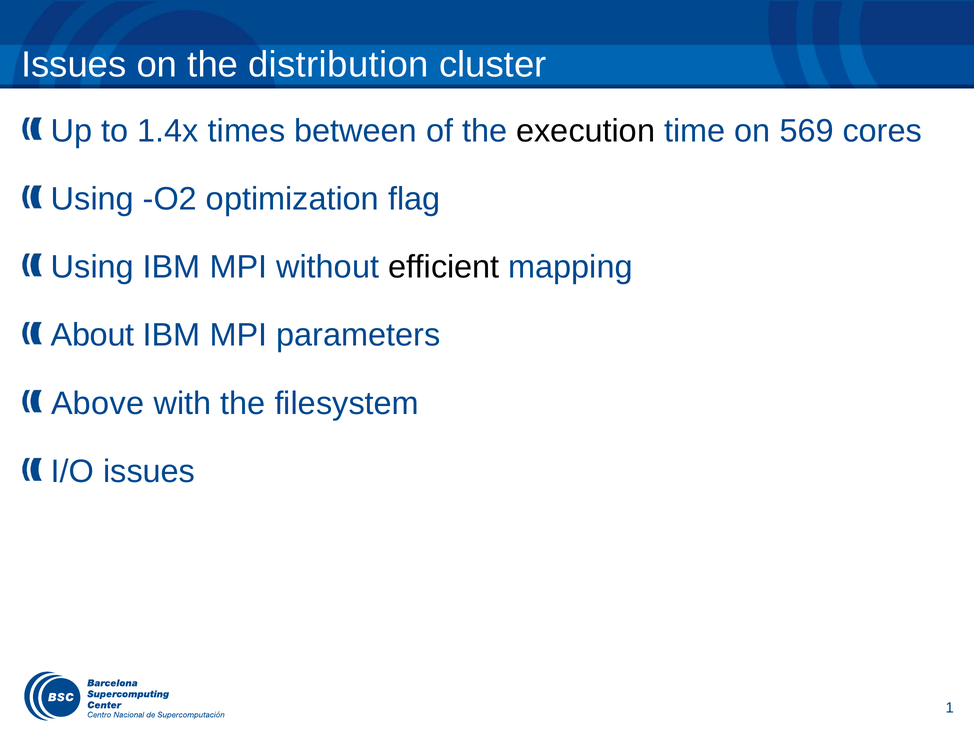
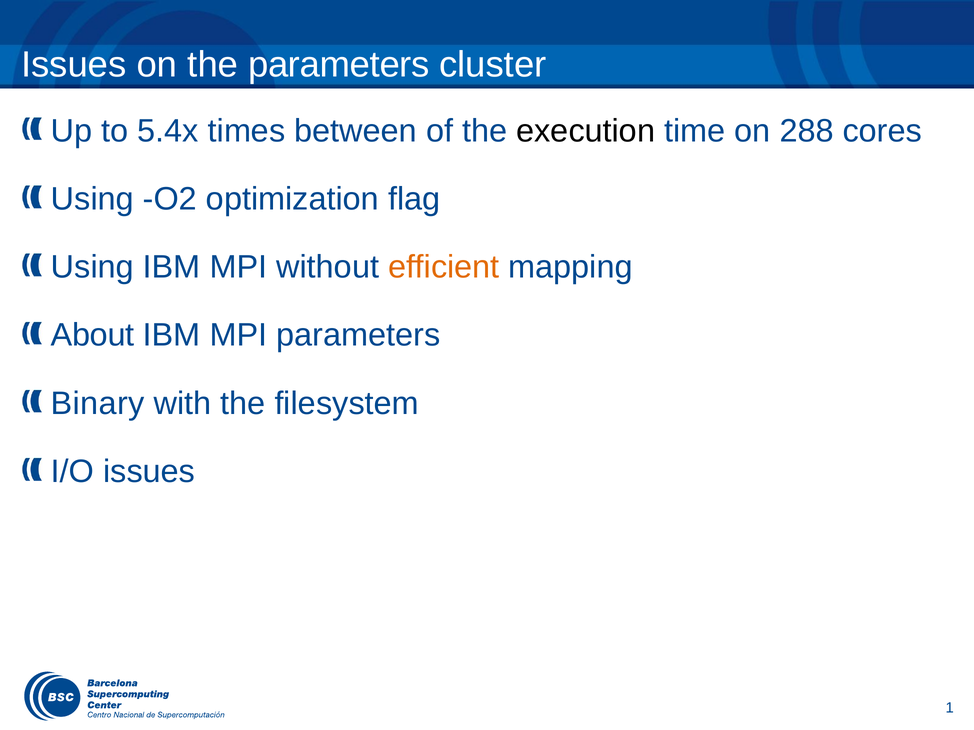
the distribution: distribution -> parameters
1.4x: 1.4x -> 5.4x
569: 569 -> 288
efficient colour: black -> orange
Above: Above -> Binary
